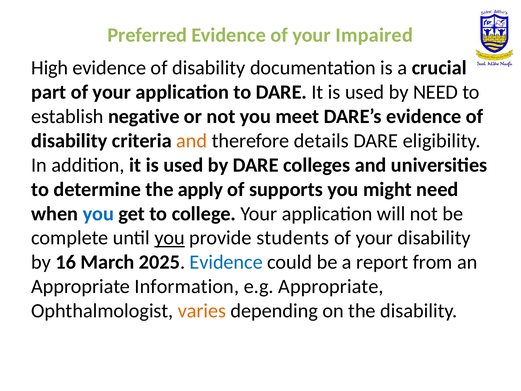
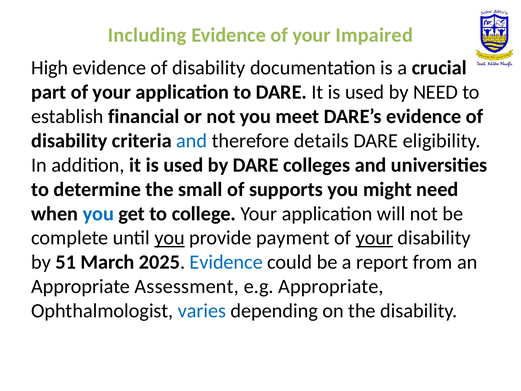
Preferred: Preferred -> Including
negative: negative -> financial
and at (192, 141) colour: orange -> blue
apply: apply -> small
students: students -> payment
your at (374, 238) underline: none -> present
16: 16 -> 51
Information: Information -> Assessment
varies colour: orange -> blue
